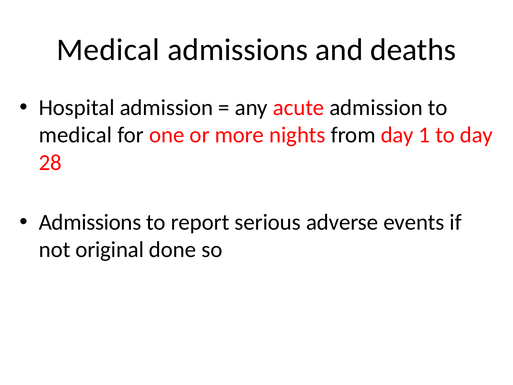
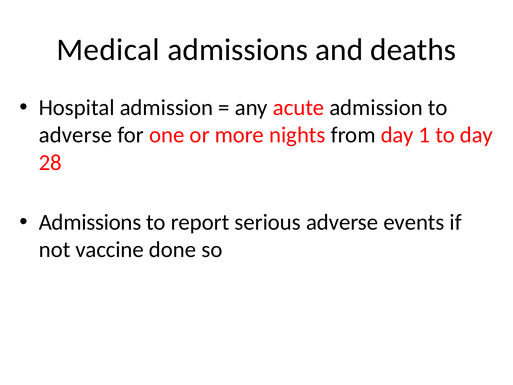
medical at (75, 135): medical -> adverse
original: original -> vaccine
